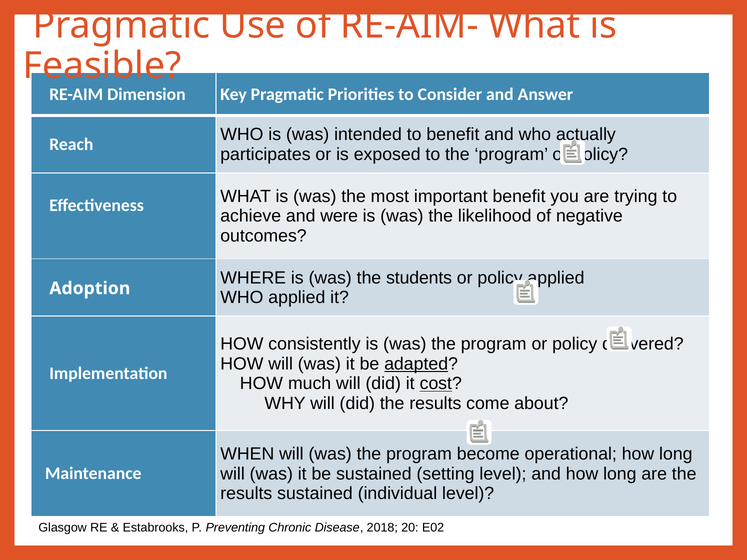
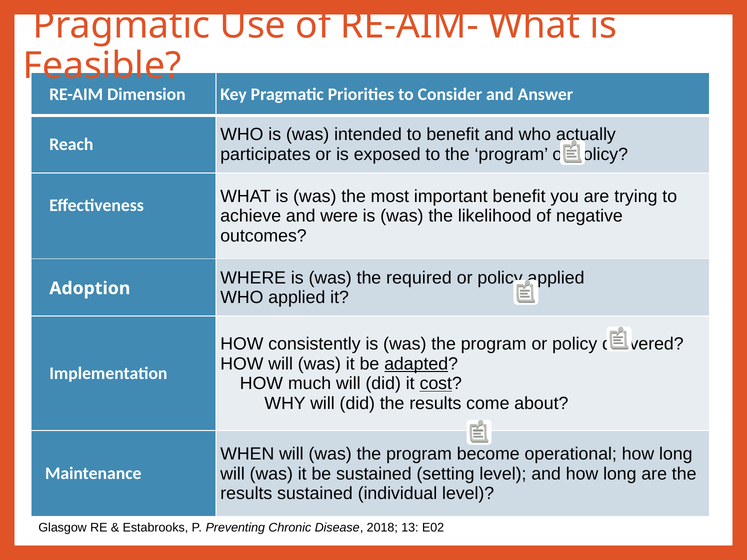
students: students -> required
20: 20 -> 13
